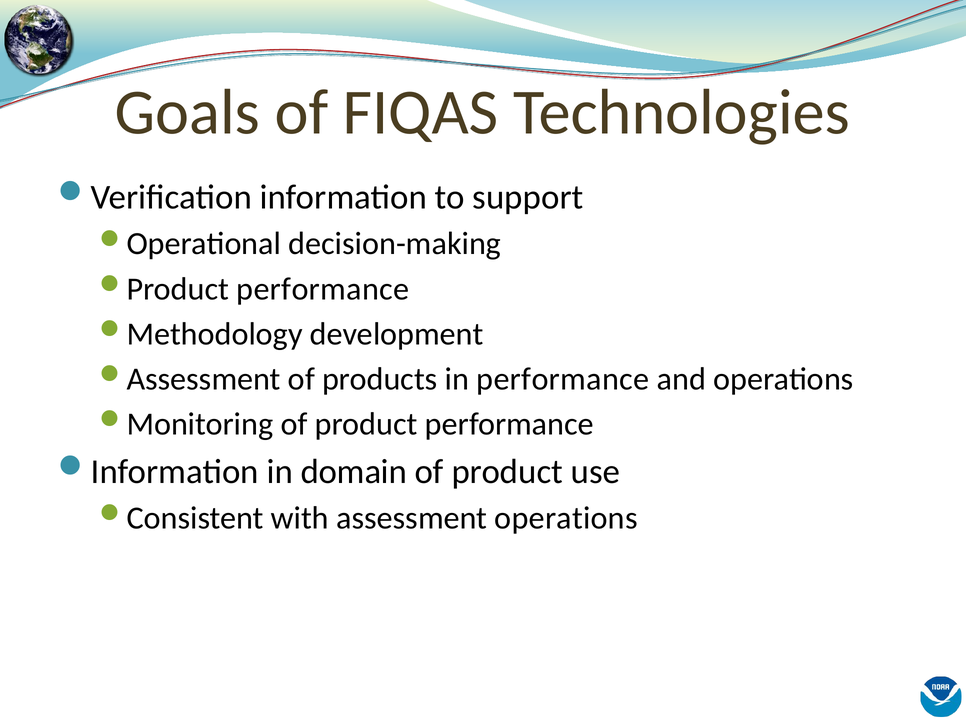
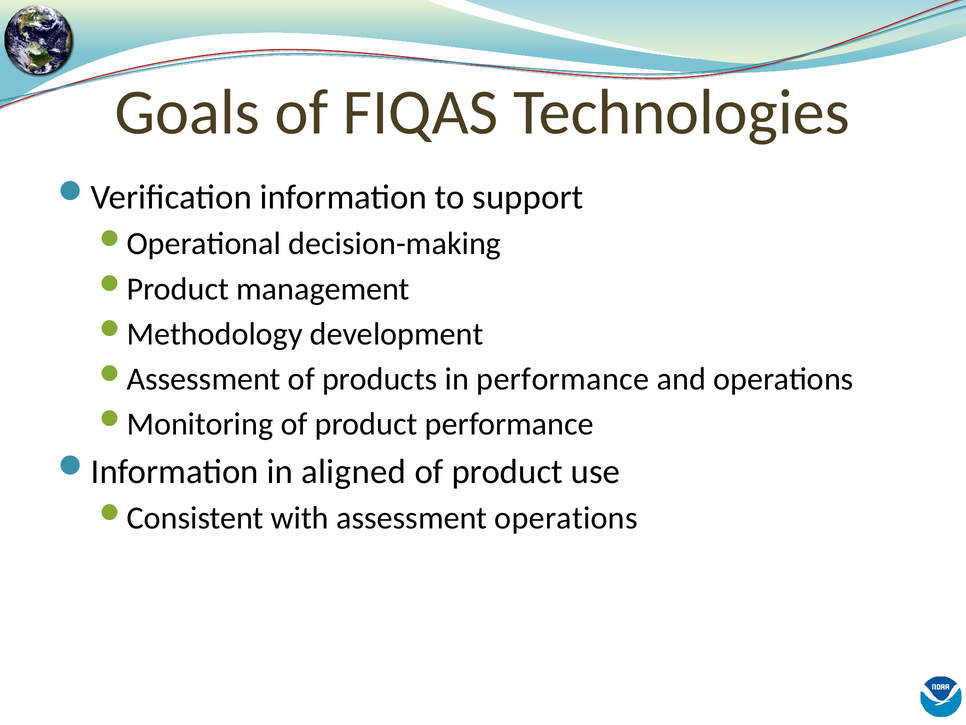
performance at (323, 289): performance -> management
domain: domain -> aligned
